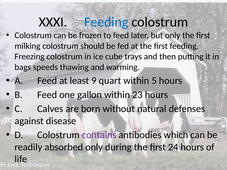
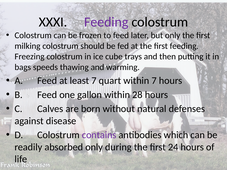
Feeding at (106, 22) colour: blue -> purple
least 9: 9 -> 7
within 5: 5 -> 7
23: 23 -> 28
